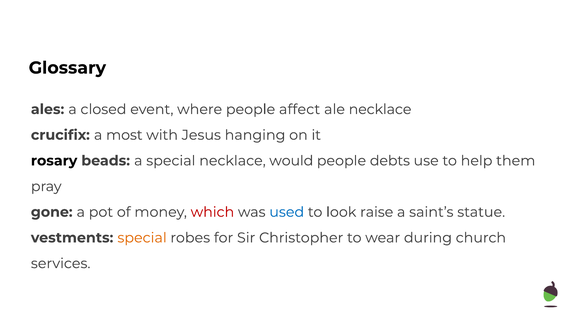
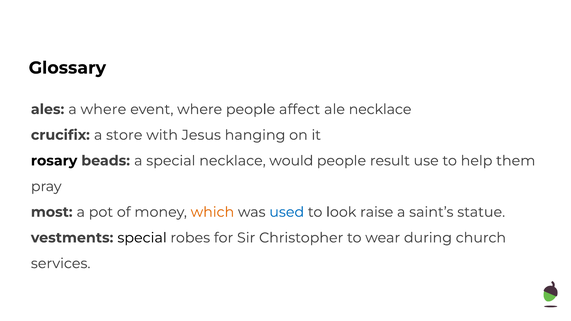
a closed: closed -> where
most: most -> store
debts: debts -> result
gone: gone -> most
which colour: red -> orange
special at (142, 238) colour: orange -> black
